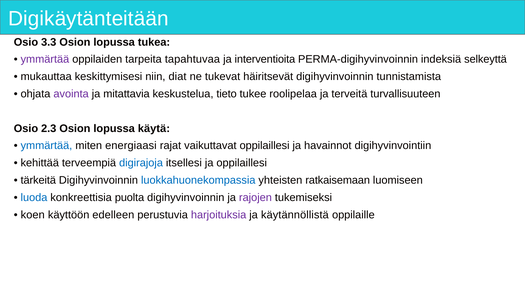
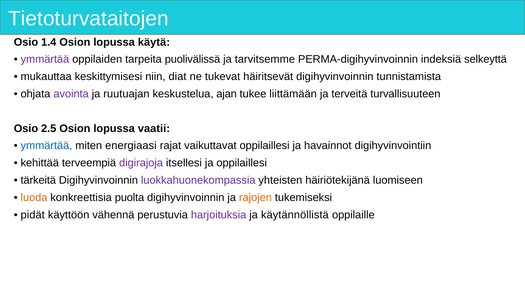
Digikäytänteitään: Digikäytänteitään -> Tietoturvataitojen
3.3: 3.3 -> 1.4
tukea: tukea -> käytä
tapahtuvaa: tapahtuvaa -> puolivälissä
interventioita: interventioita -> tarvitsemme
mitattavia: mitattavia -> ruutuajan
tieto: tieto -> ajan
roolipelaa: roolipelaa -> liittämään
2.3: 2.3 -> 2.5
käytä: käytä -> vaatii
digirajoja colour: blue -> purple
luokkahuonekompassia colour: blue -> purple
ratkaisemaan: ratkaisemaan -> häiriötekijänä
luoda colour: blue -> orange
rajojen colour: purple -> orange
koen: koen -> pidät
edelleen: edelleen -> vähennä
